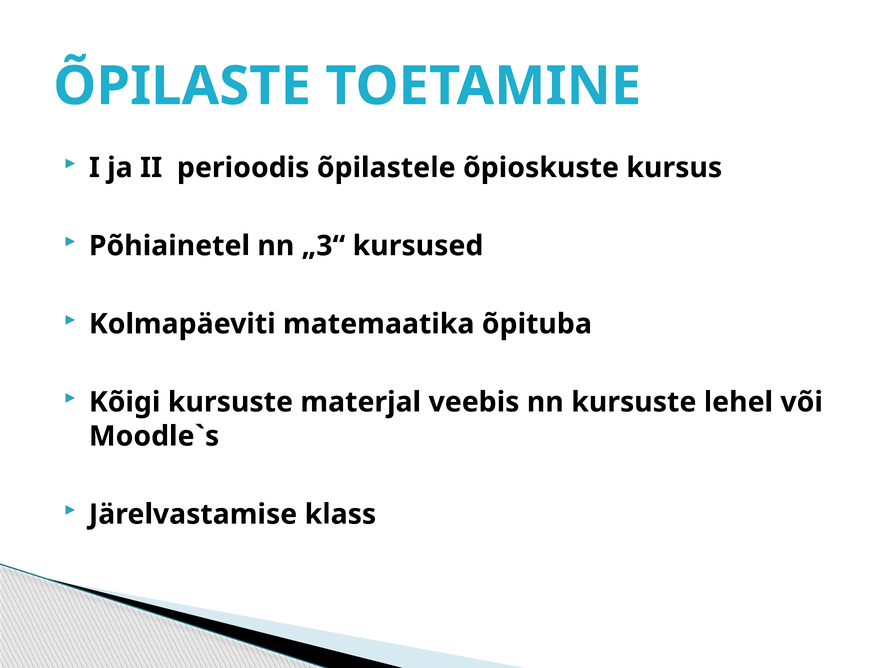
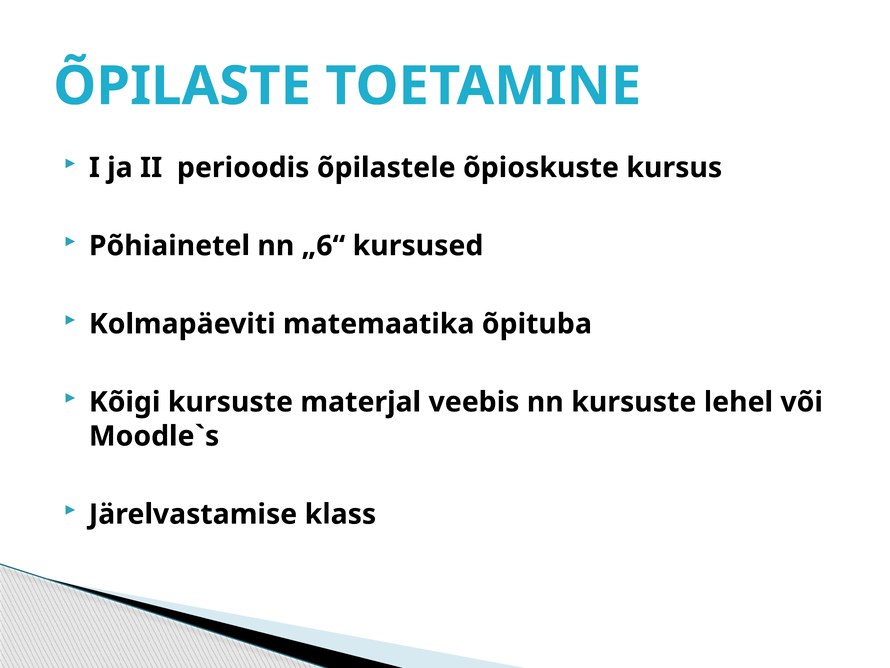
„3“: „3“ -> „6“
